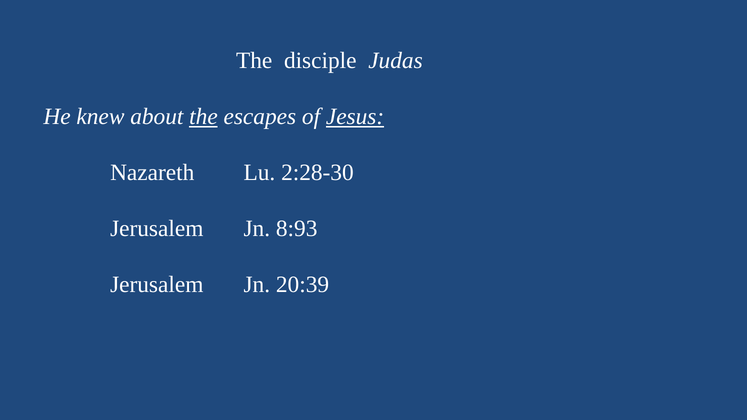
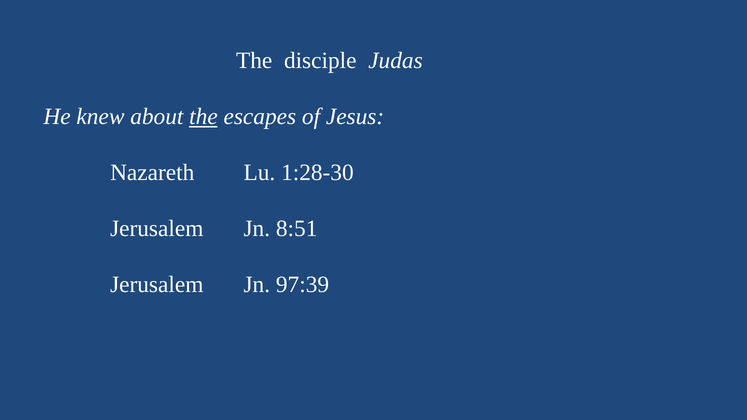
Jesus underline: present -> none
2:28-30: 2:28-30 -> 1:28-30
8:93: 8:93 -> 8:51
20:39: 20:39 -> 97:39
